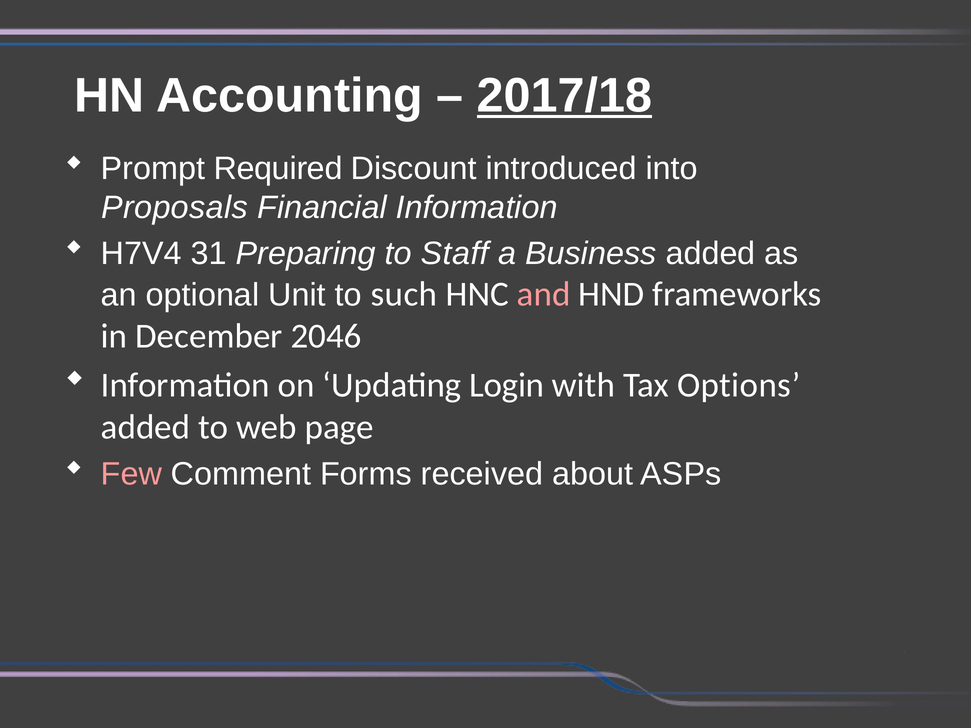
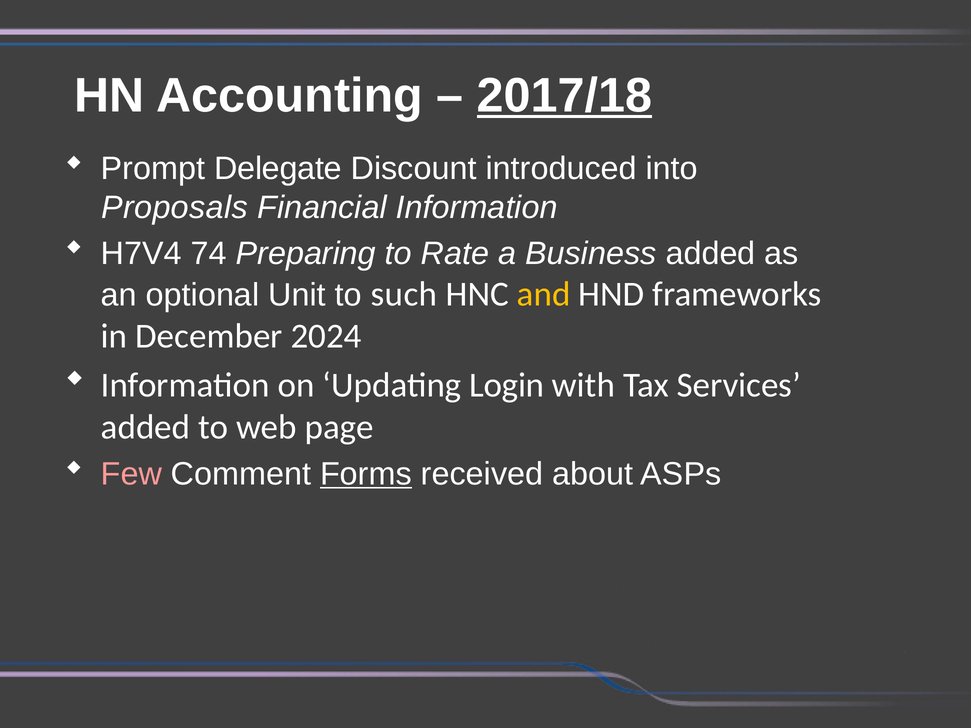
Required: Required -> Delegate
31: 31 -> 74
Staff: Staff -> Rate
and colour: pink -> yellow
2046: 2046 -> 2024
Options: Options -> Services
Forms underline: none -> present
